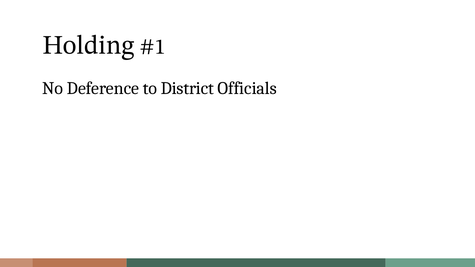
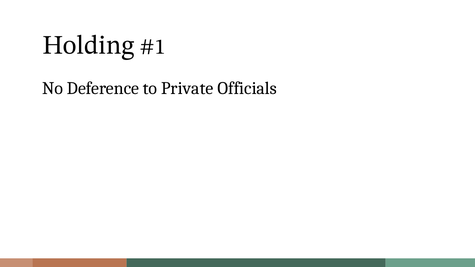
District: District -> Private
